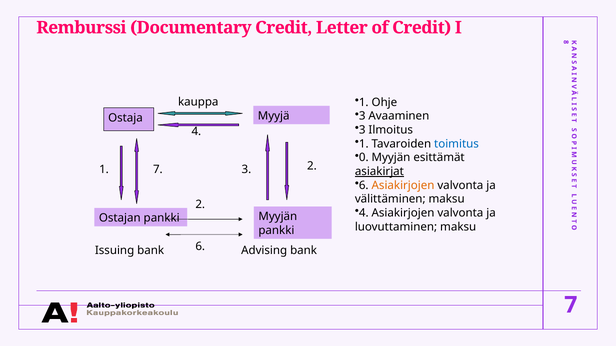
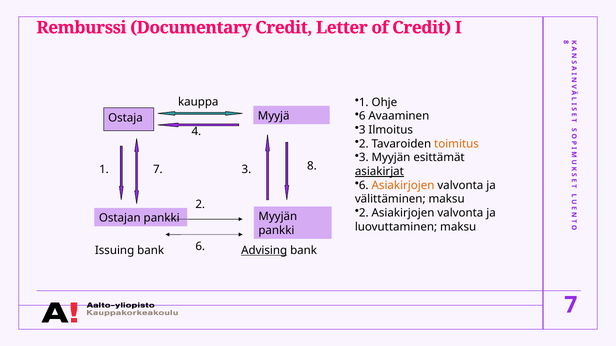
3 at (362, 116): 3 -> 6
1 at (364, 144): 1 -> 2
toimitus colour: blue -> orange
0 at (364, 158): 0 -> 3
3 2: 2 -> 8
4 at (364, 213): 4 -> 2
Advising underline: none -> present
